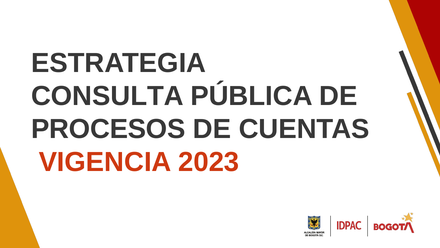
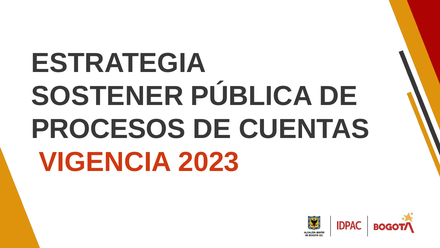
CONSULTA: CONSULTA -> SOSTENER
